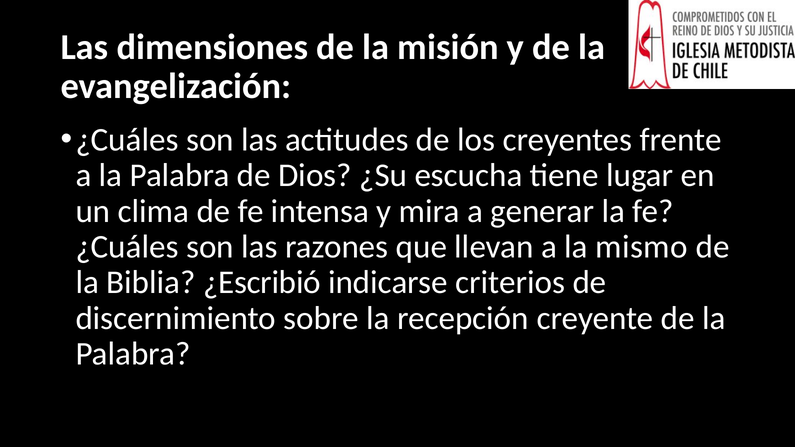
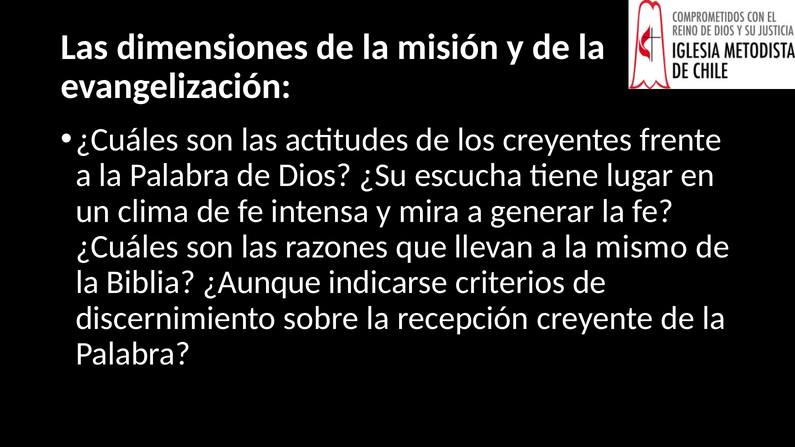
¿Escribió: ¿Escribió -> ¿Aunque
